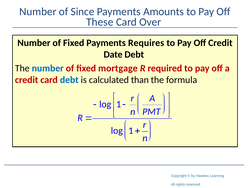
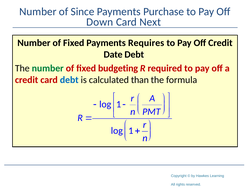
Amounts: Amounts -> Purchase
These: These -> Down
Over: Over -> Next
number at (48, 68) colour: blue -> green
mortgage: mortgage -> budgeting
